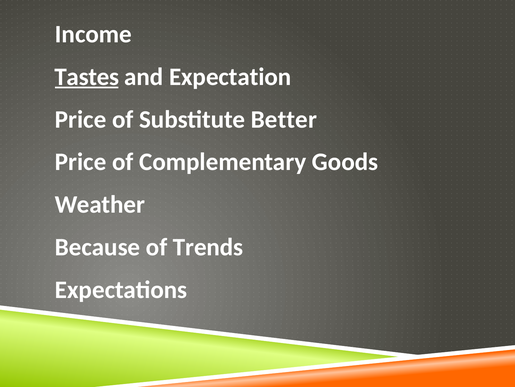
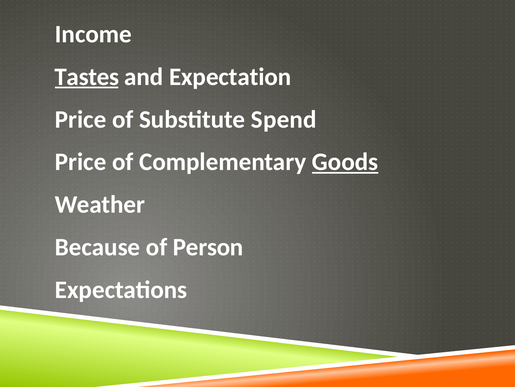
Better: Better -> Spend
Goods underline: none -> present
Trends: Trends -> Person
